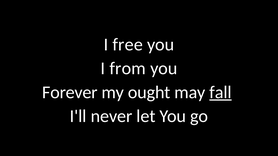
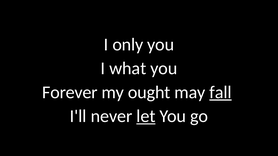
free: free -> only
from: from -> what
let underline: none -> present
